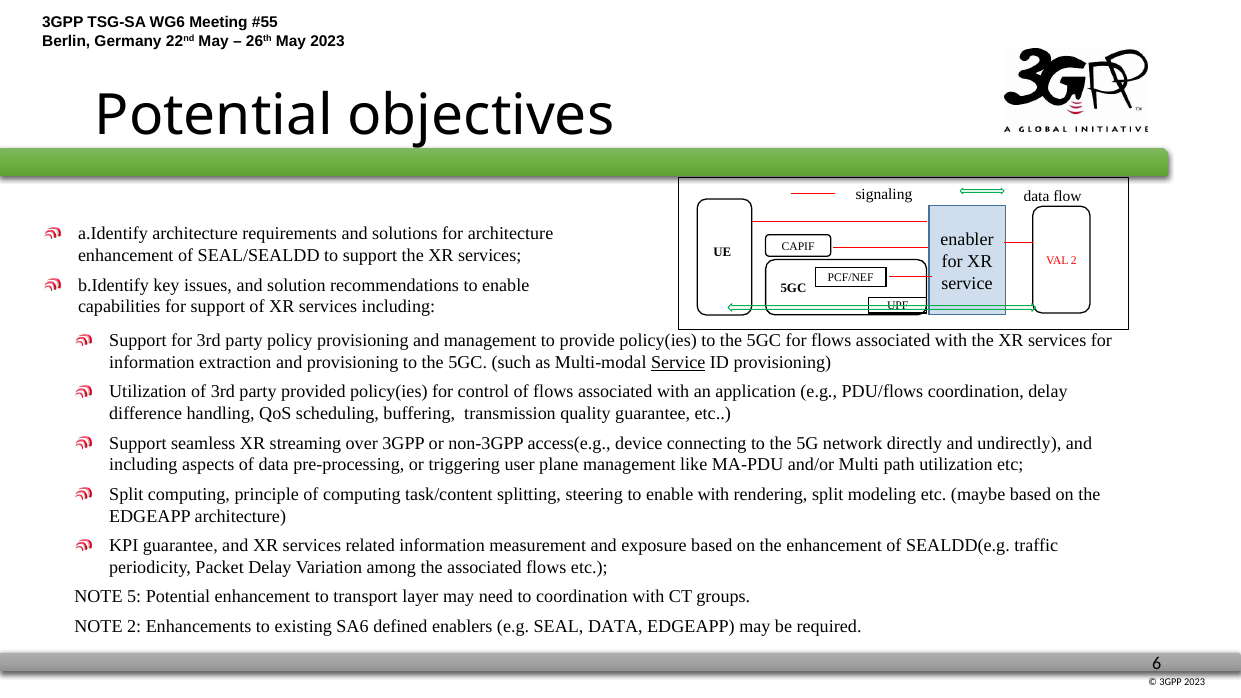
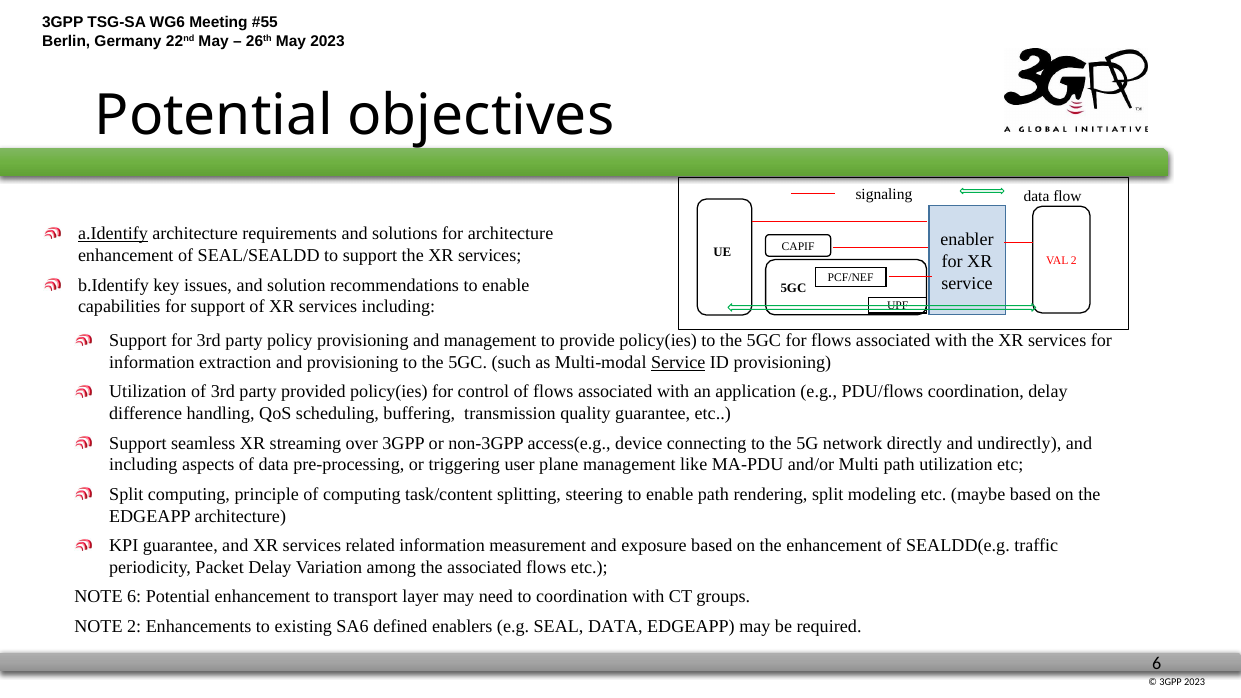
a.Identify underline: none -> present
enable with: with -> path
NOTE 5: 5 -> 6
